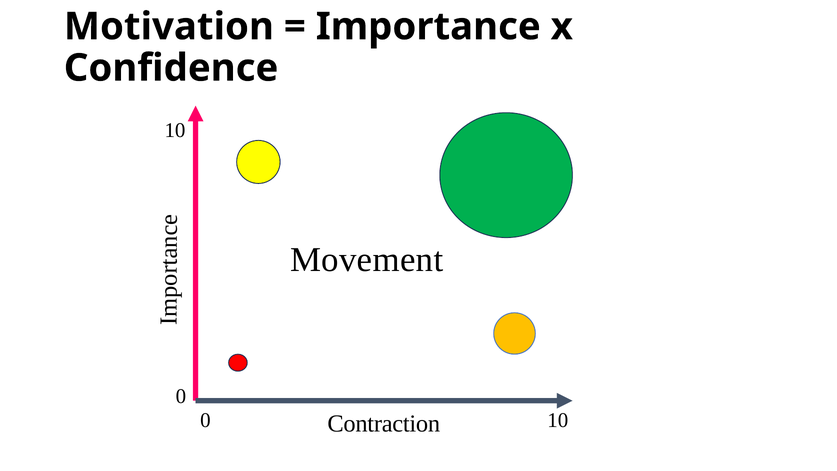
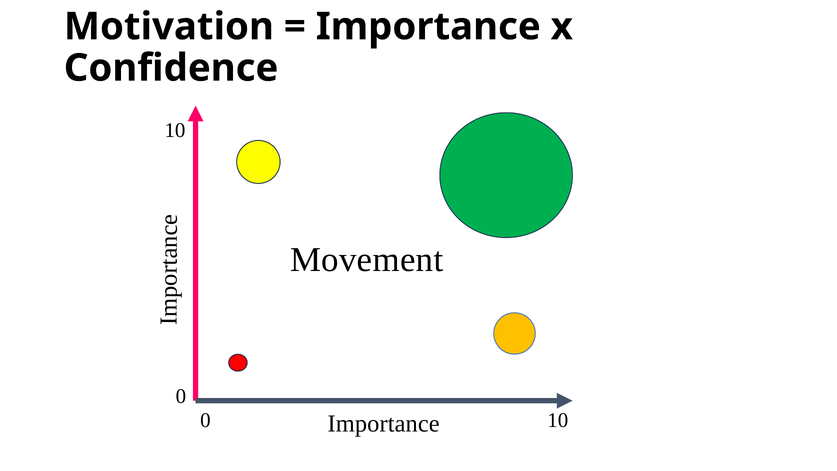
Contraction at (384, 424): Contraction -> Importance
